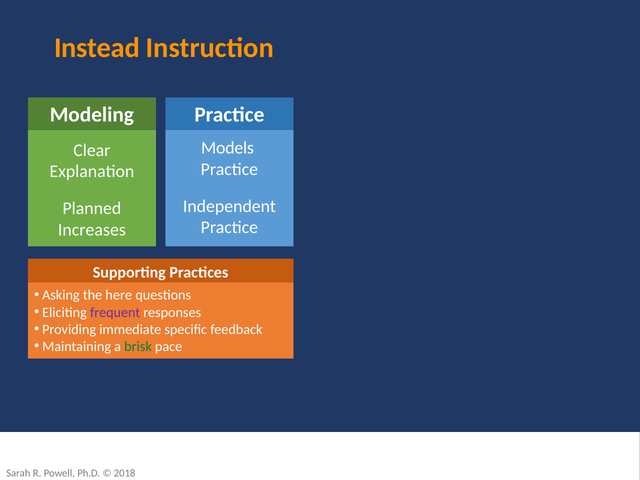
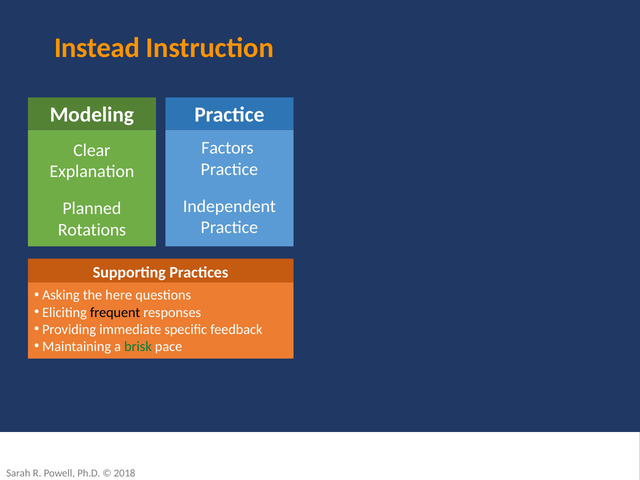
Models: Models -> Factors
Increases: Increases -> Rotations
frequent colour: purple -> black
